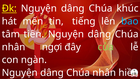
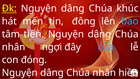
tiếng: tiếng -> đông
của at (106, 47) colour: light green -> light blue
ngàn: ngàn -> đóng
